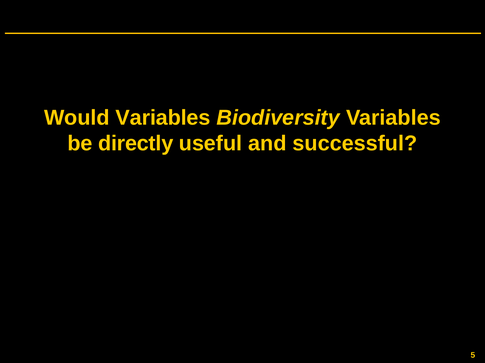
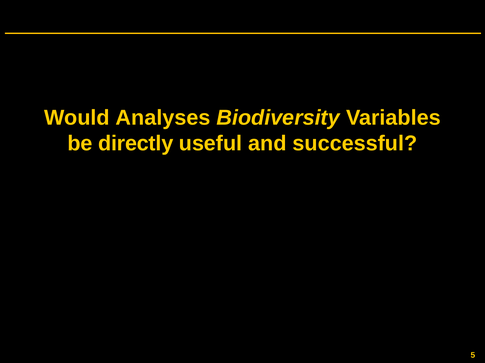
Would Variables: Variables -> Analyses
